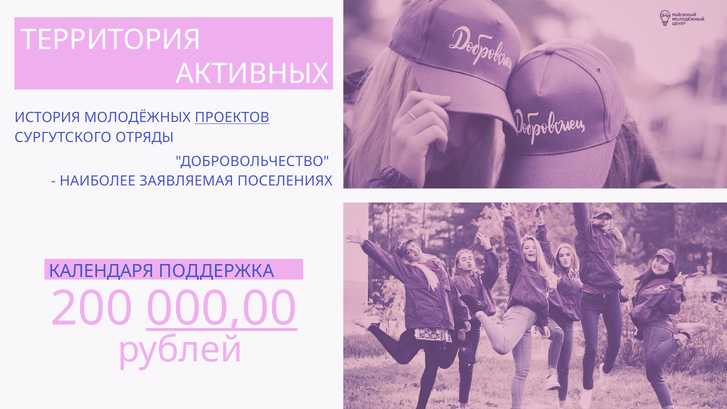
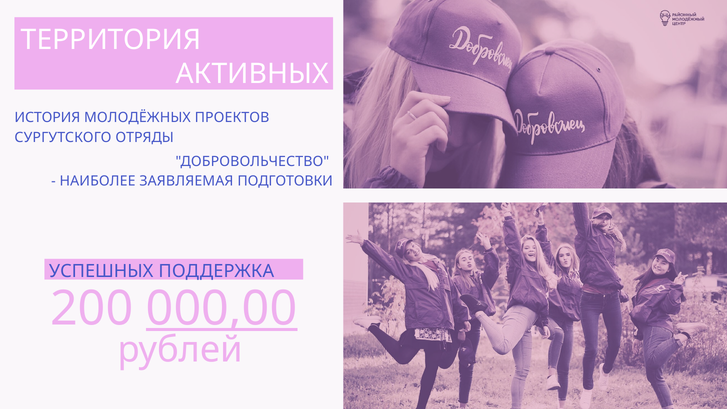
ПРОЕКТОВ underline: present -> none
ПОСЕЛЕНИЯХ: ПОСЕЛЕНИЯХ -> ПОДГОТОВКИ
КАЛЕНДАРЯ: КАЛЕНДАРЯ -> УСПЕШНЫХ
